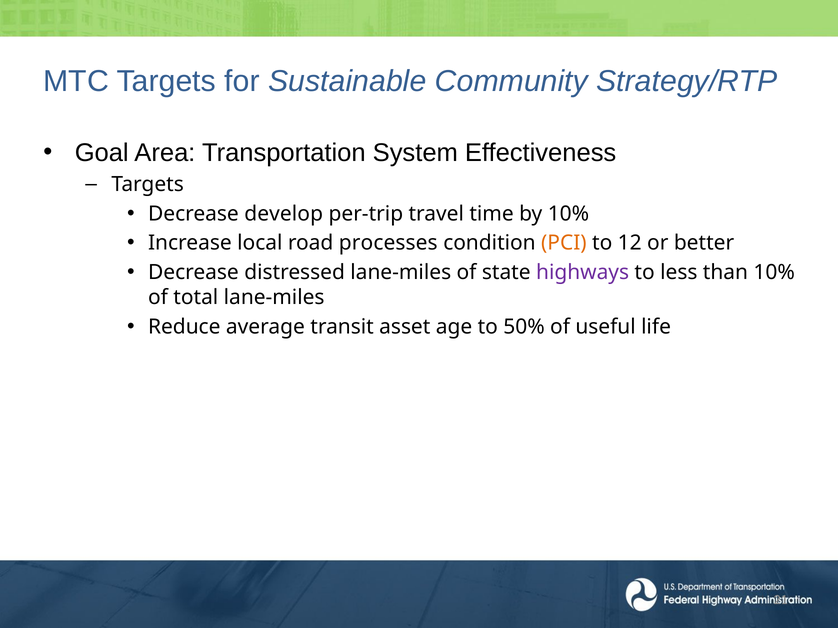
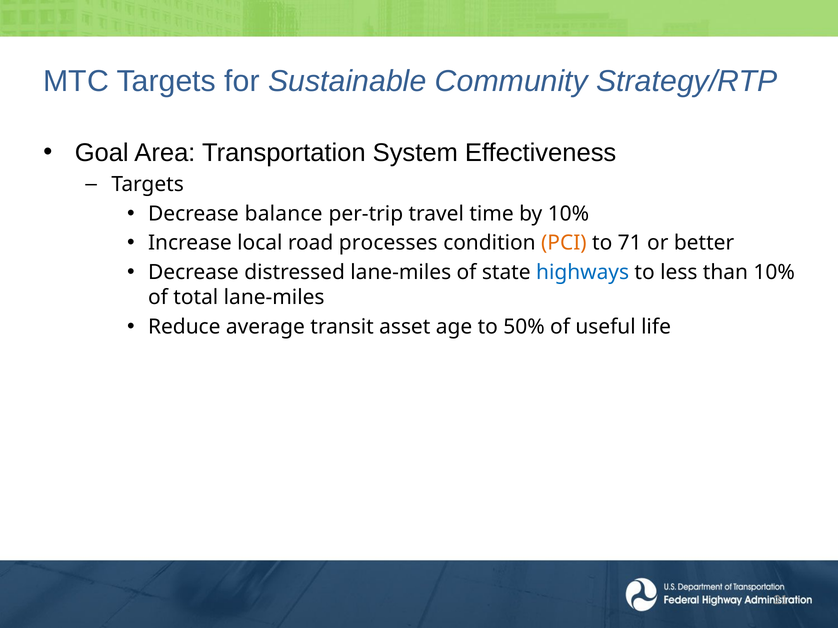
develop: develop -> balance
12: 12 -> 71
highways colour: purple -> blue
